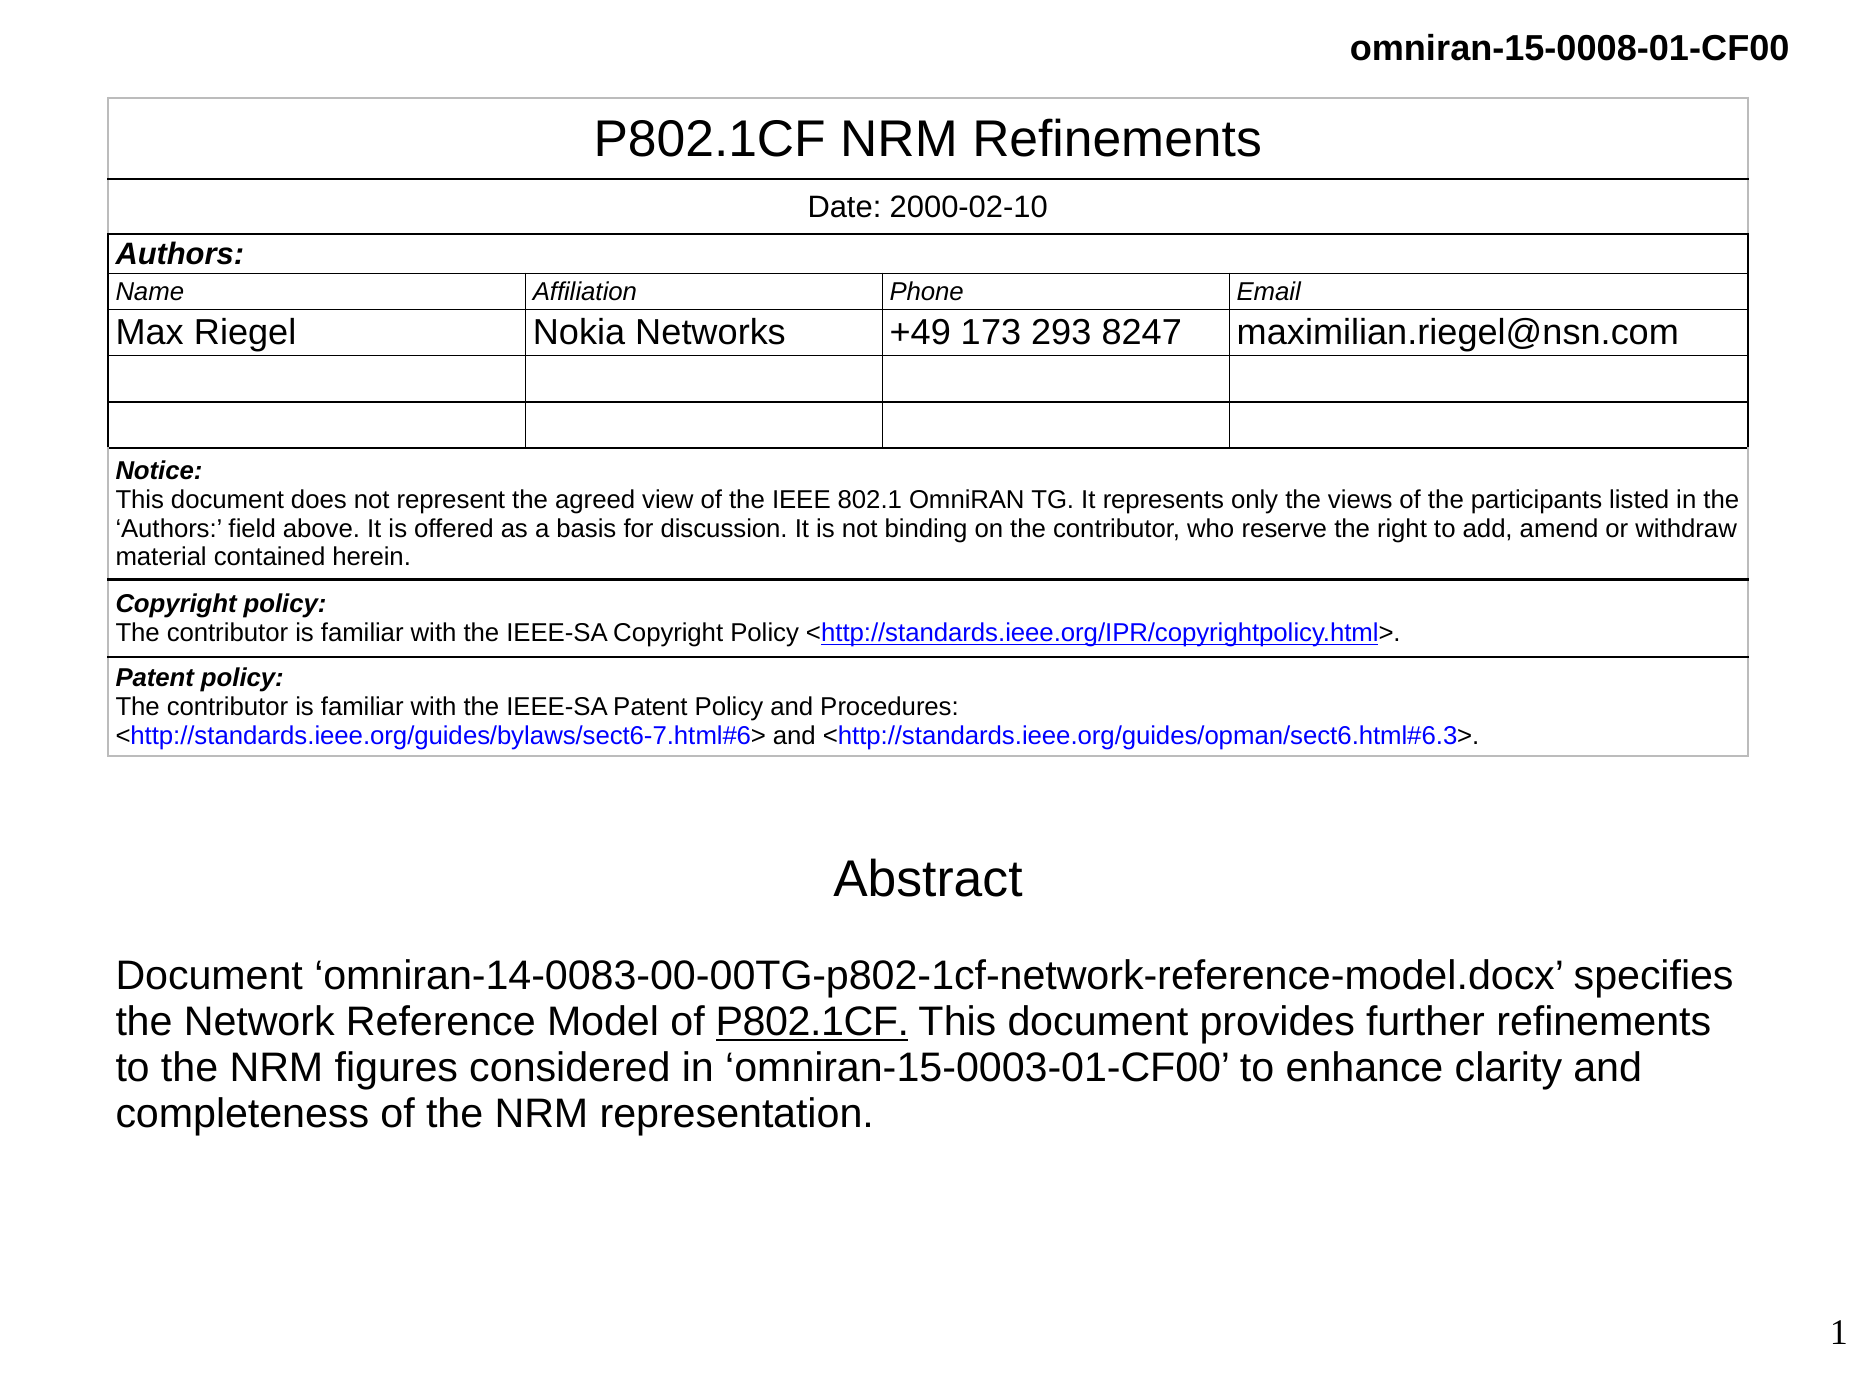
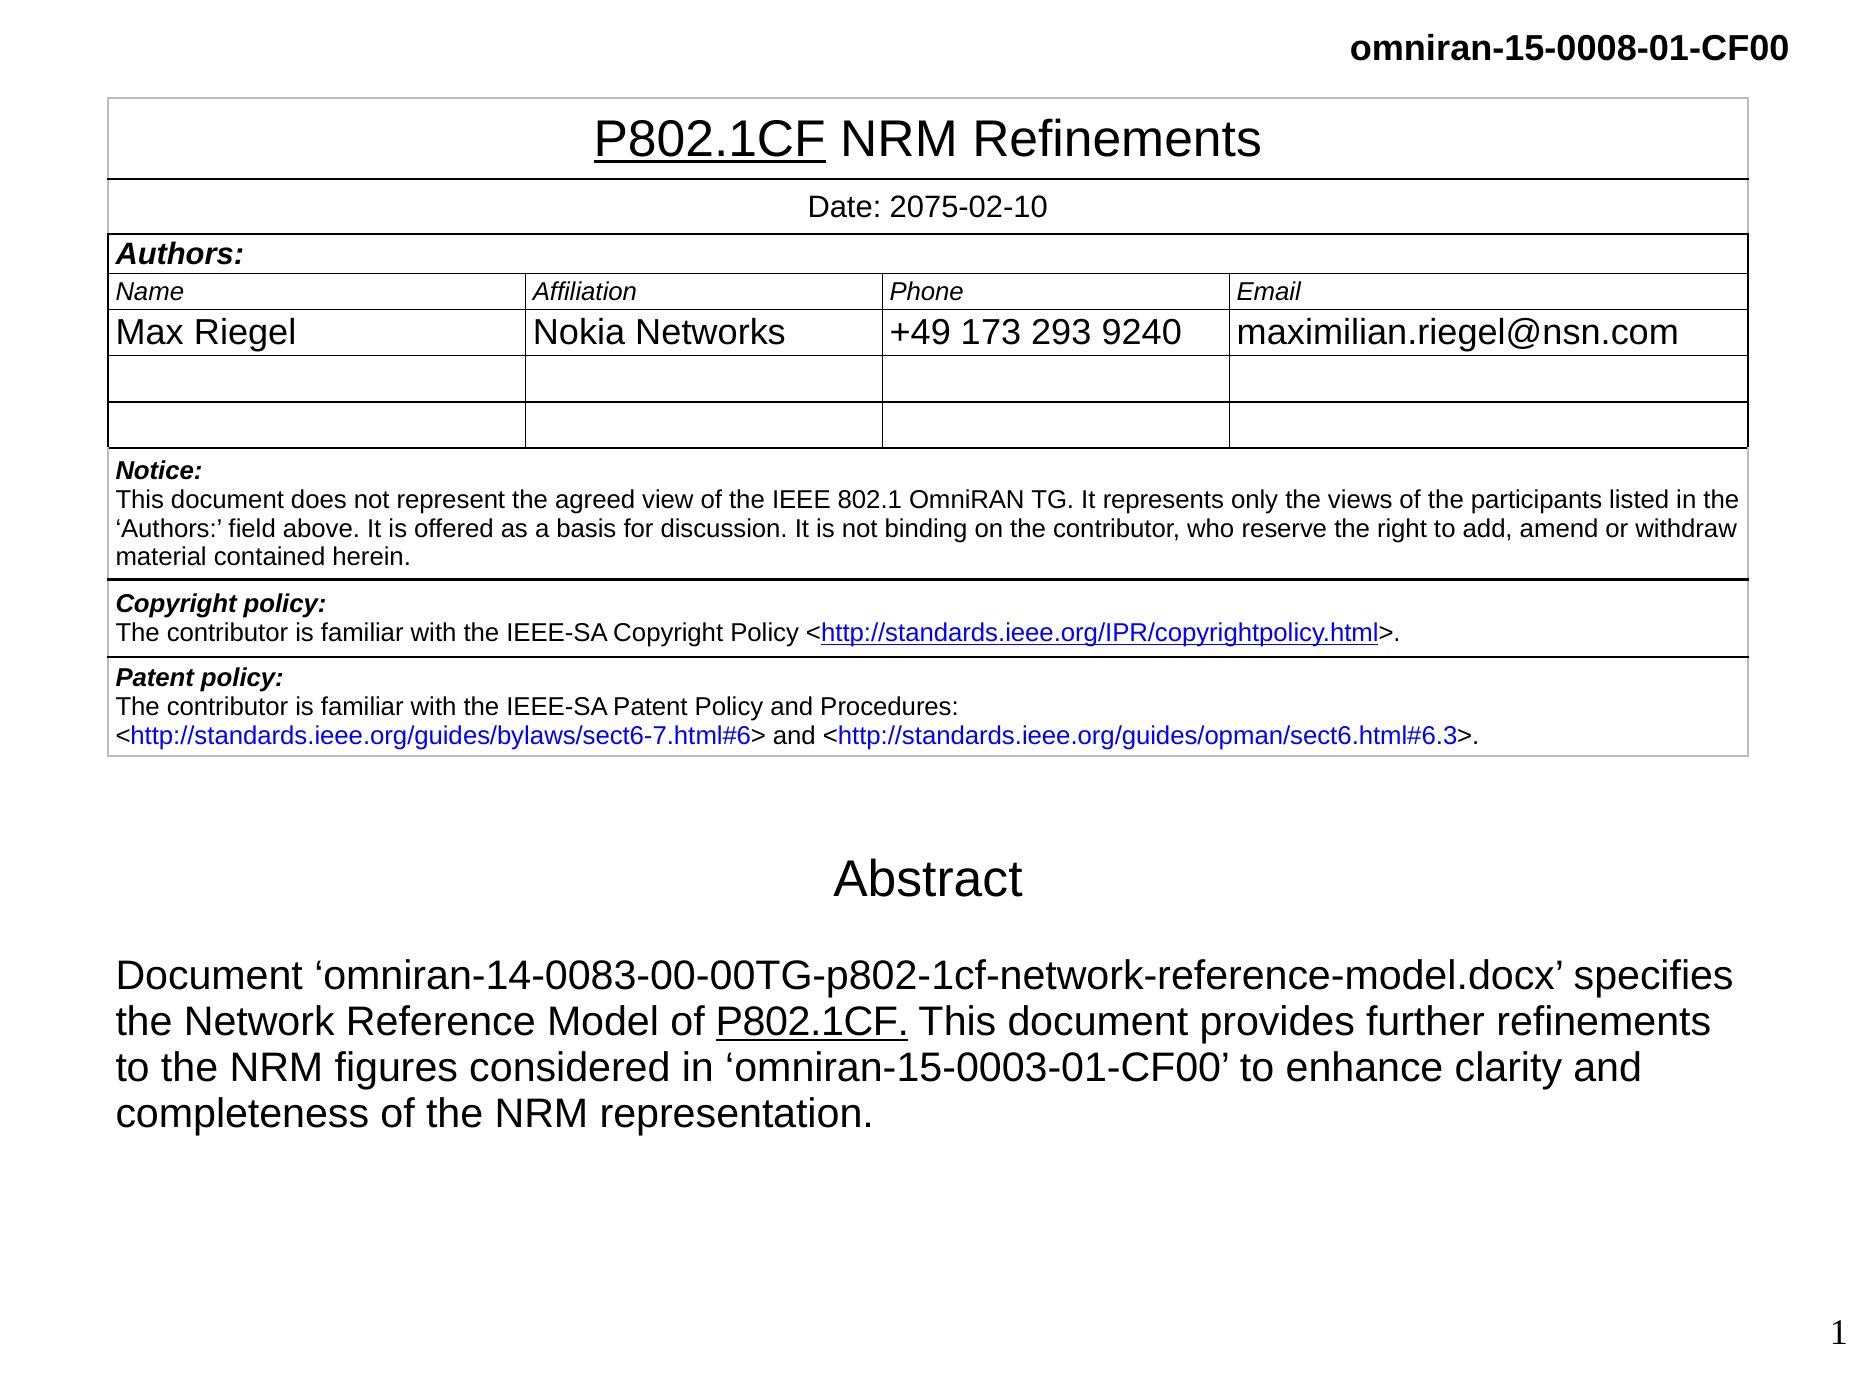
P802.1CF at (710, 139) underline: none -> present
2000-02-10: 2000-02-10 -> 2075-02-10
8247: 8247 -> 9240
